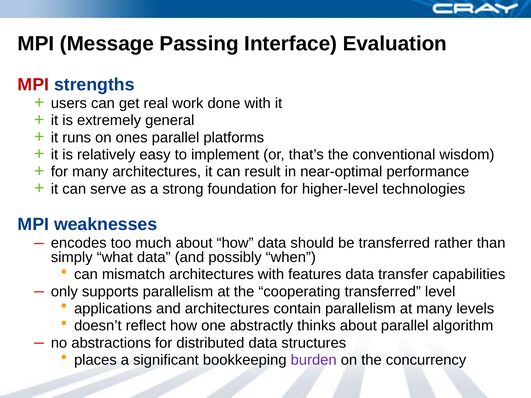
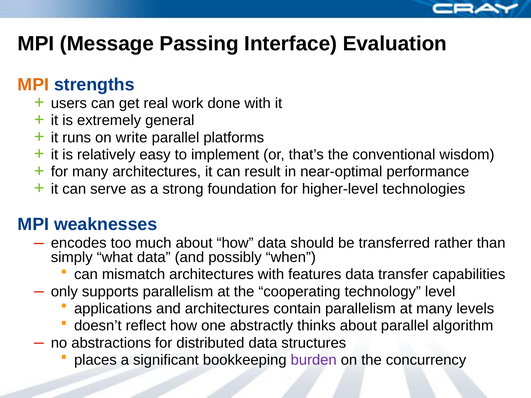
MPI at (33, 85) colour: red -> orange
ones: ones -> write
cooperating transferred: transferred -> technology
